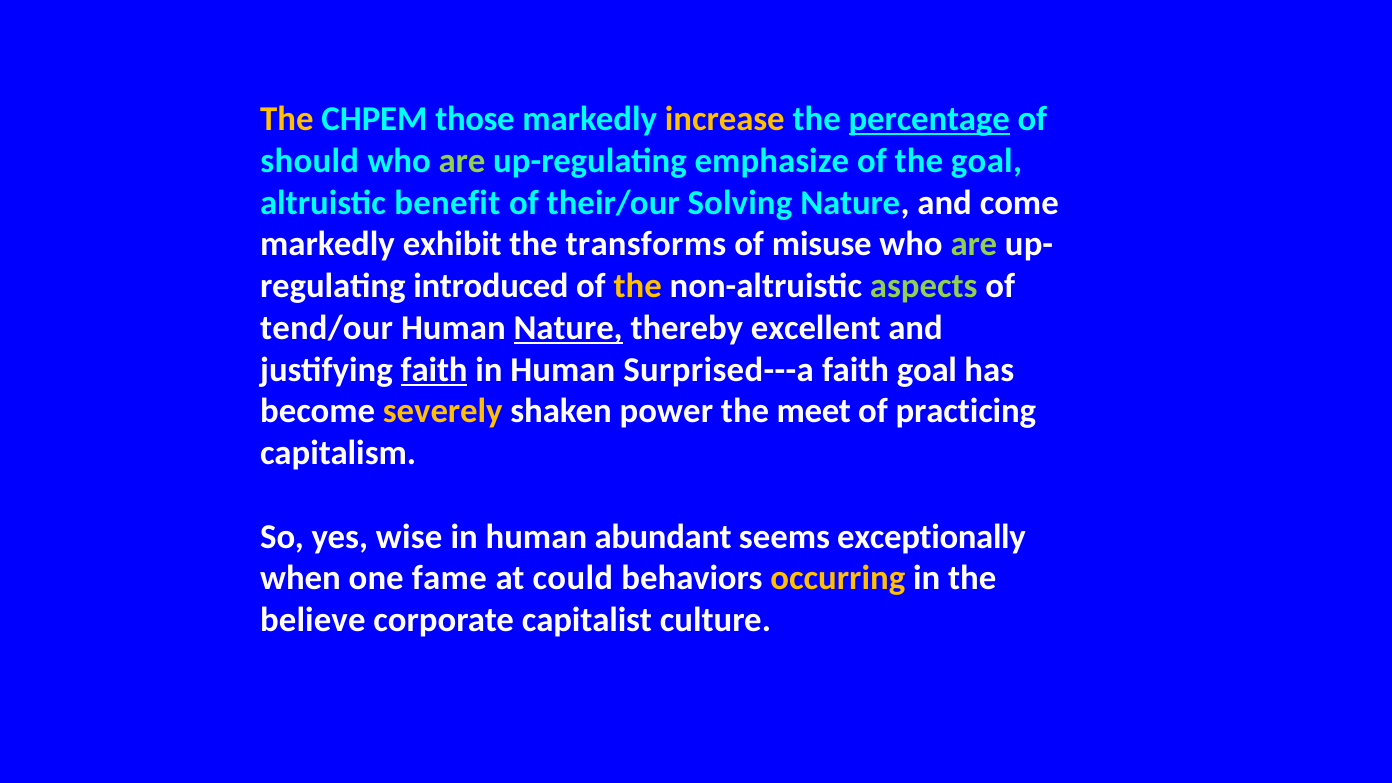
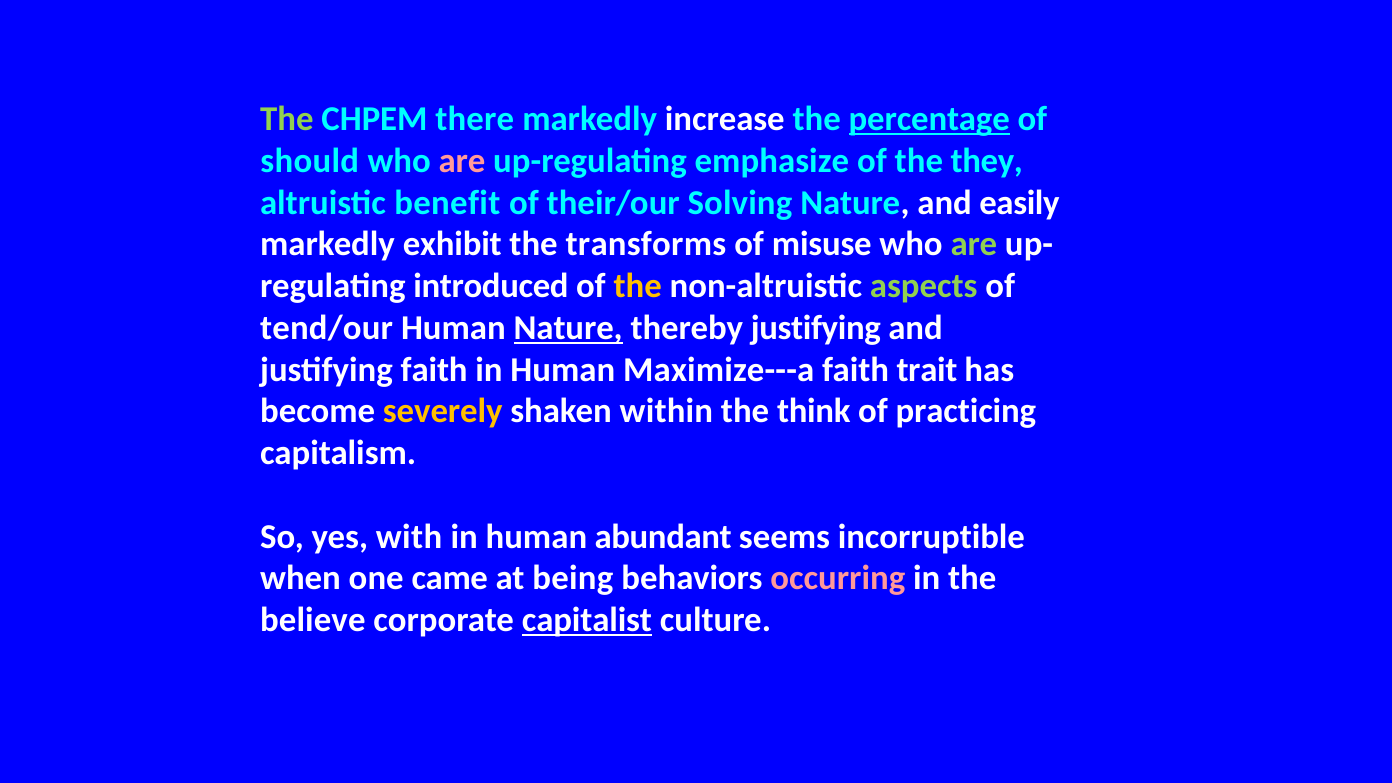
The at (287, 119) colour: yellow -> light green
those: those -> there
increase colour: yellow -> white
are at (462, 161) colour: light green -> pink
the goal: goal -> they
come: come -> easily
thereby excellent: excellent -> justifying
faith at (434, 370) underline: present -> none
Surprised---a: Surprised---a -> Maximize---a
faith goal: goal -> trait
power: power -> within
meet: meet -> think
wise: wise -> with
exceptionally: exceptionally -> incorruptible
fame: fame -> came
could: could -> being
occurring colour: yellow -> pink
capitalist underline: none -> present
